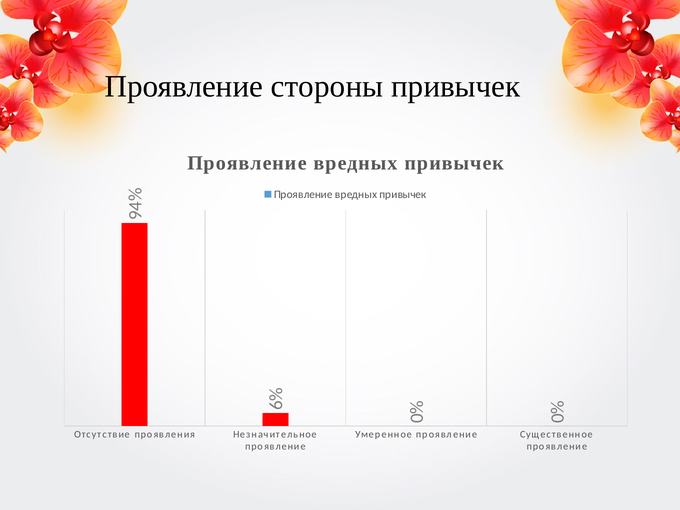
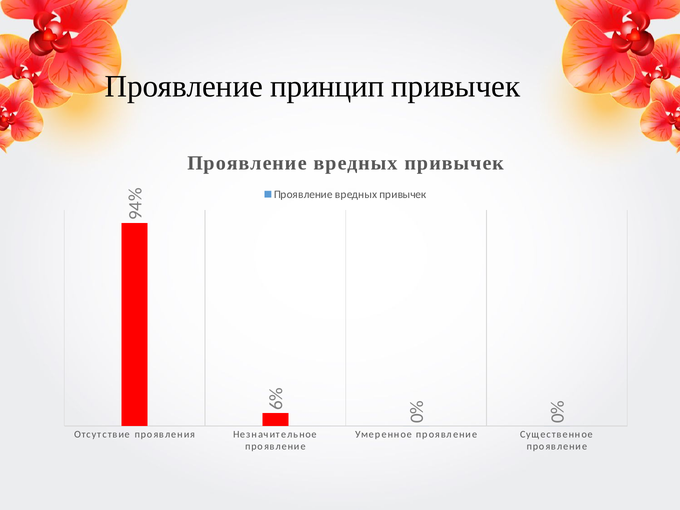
стороны: стороны -> принцип
